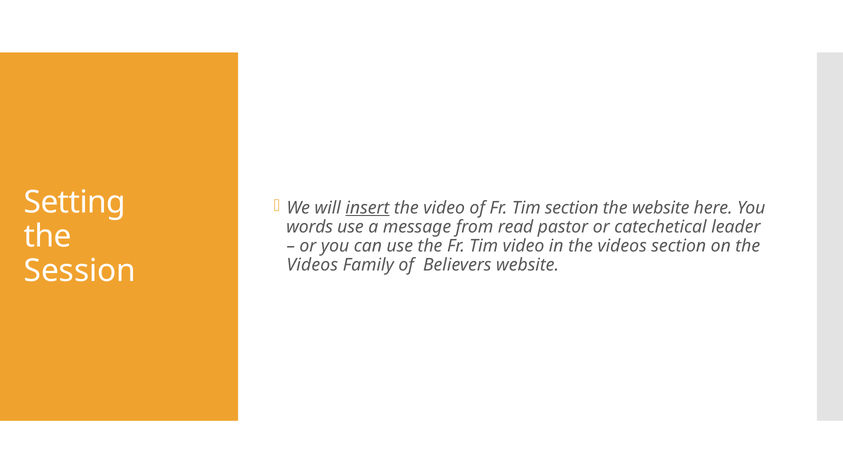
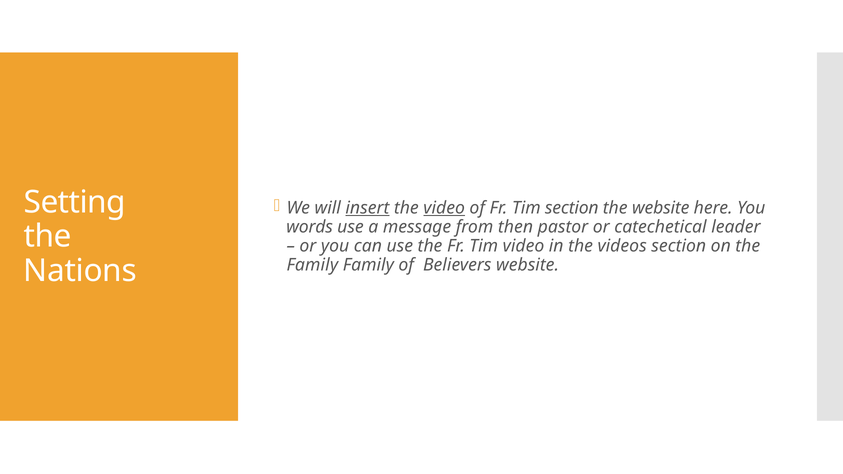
video at (444, 208) underline: none -> present
read: read -> then
Videos at (312, 265): Videos -> Family
Session: Session -> Nations
